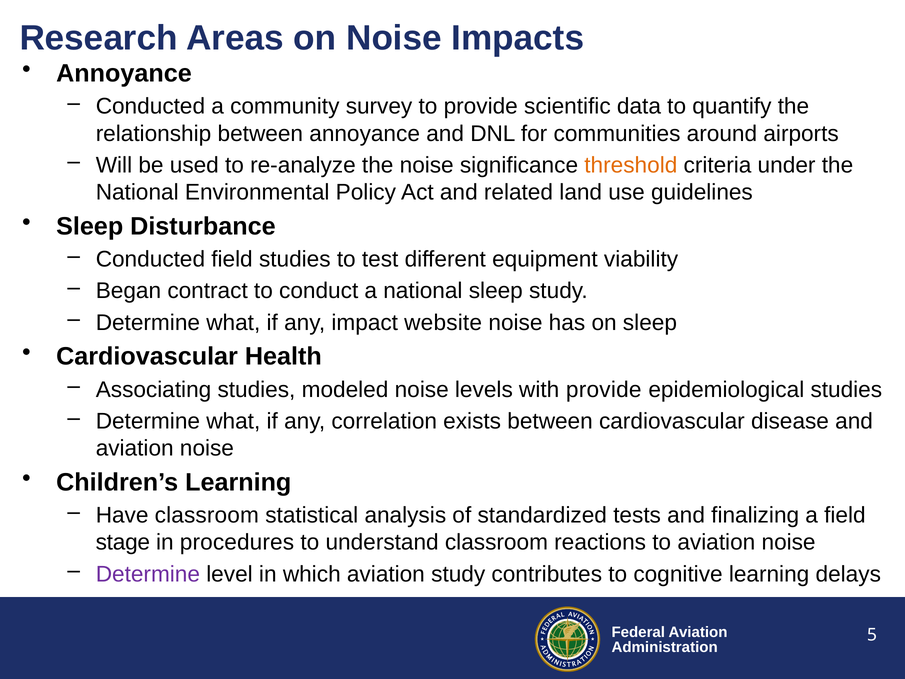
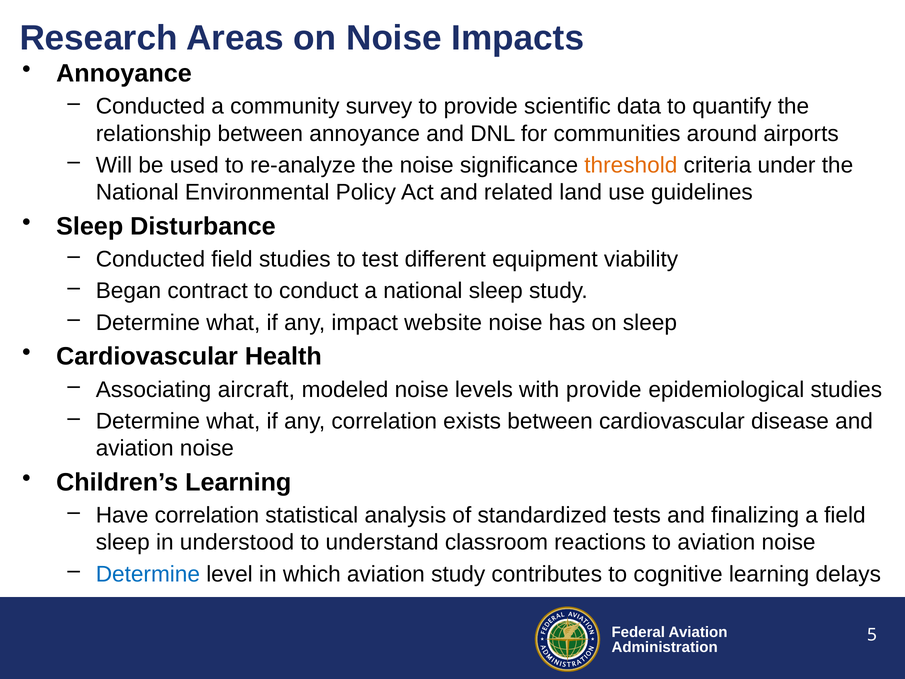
Associating studies: studies -> aircraft
Have classroom: classroom -> correlation
stage at (123, 542): stage -> sleep
procedures: procedures -> understood
Determine at (148, 574) colour: purple -> blue
